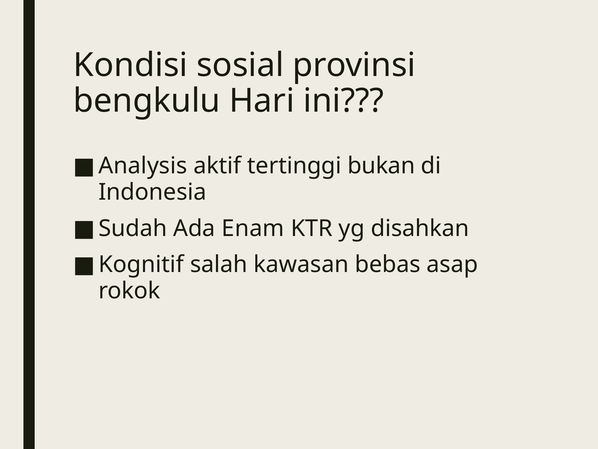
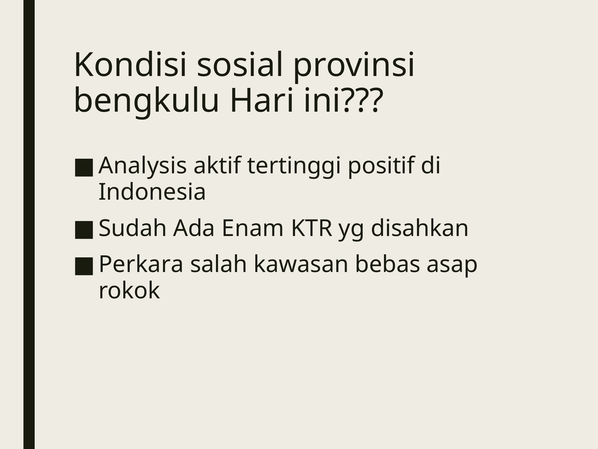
bukan: bukan -> positif
Kognitif: Kognitif -> Perkara
